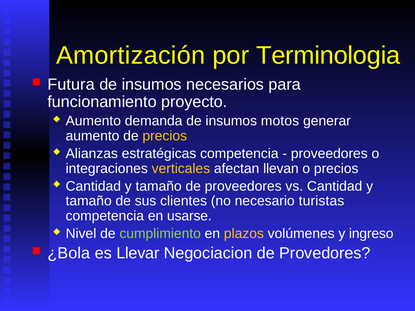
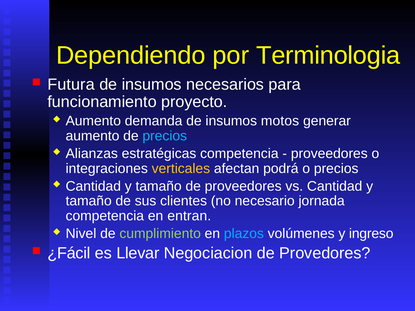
Amortización: Amortización -> Dependiendo
precios at (165, 136) colour: yellow -> light blue
llevan: llevan -> podrá
turistas: turistas -> jornada
usarse: usarse -> entran
plazos colour: yellow -> light blue
¿Bola: ¿Bola -> ¿Fácil
